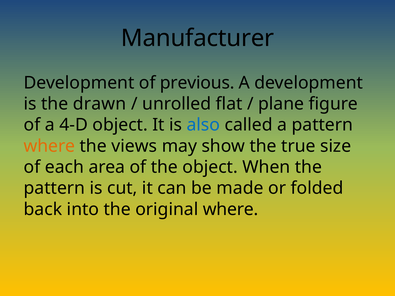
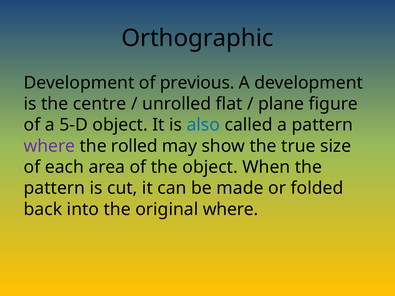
Manufacturer: Manufacturer -> Orthographic
drawn: drawn -> centre
4-D: 4-D -> 5-D
where at (49, 146) colour: orange -> purple
views: views -> rolled
